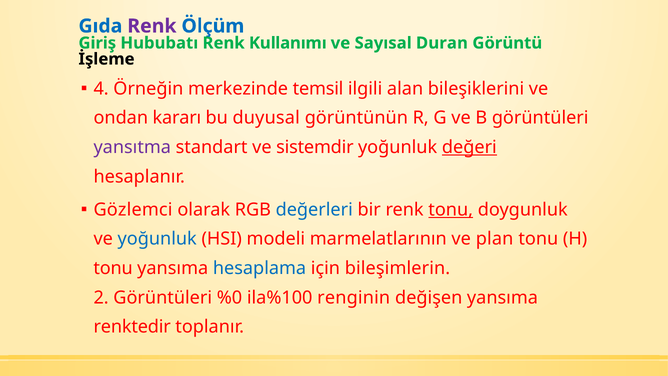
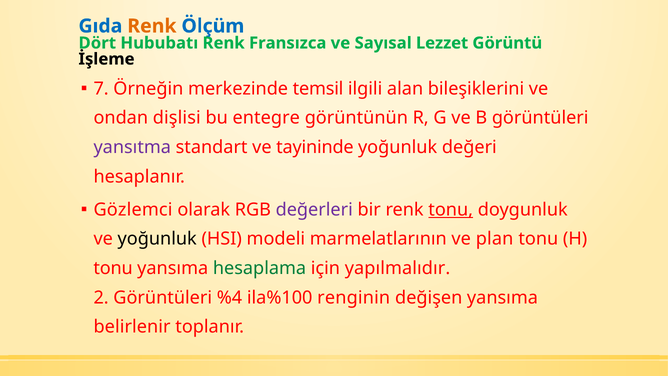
Renk at (152, 26) colour: purple -> orange
Giriş: Giriş -> Dört
Kullanımı: Kullanımı -> Fransızca
Duran: Duran -> Lezzet
4: 4 -> 7
kararı: kararı -> dişlisi
duyusal: duyusal -> entegre
sistemdir: sistemdir -> tayininde
değeri underline: present -> none
değerleri colour: blue -> purple
yoğunluk at (157, 239) colour: blue -> black
hesaplama colour: blue -> green
bileşimlerin: bileşimlerin -> yapılmalıdır
%0: %0 -> %4
renktedir: renktedir -> belirlenir
